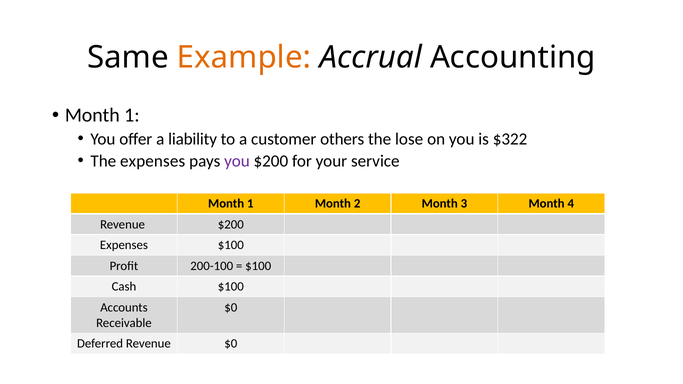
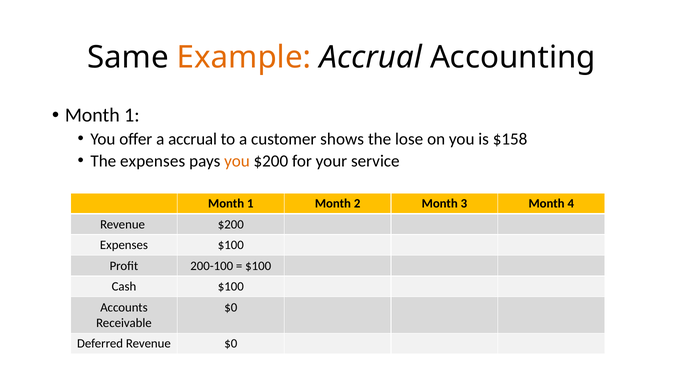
a liability: liability -> accrual
others: others -> shows
$322: $322 -> $158
you at (237, 161) colour: purple -> orange
